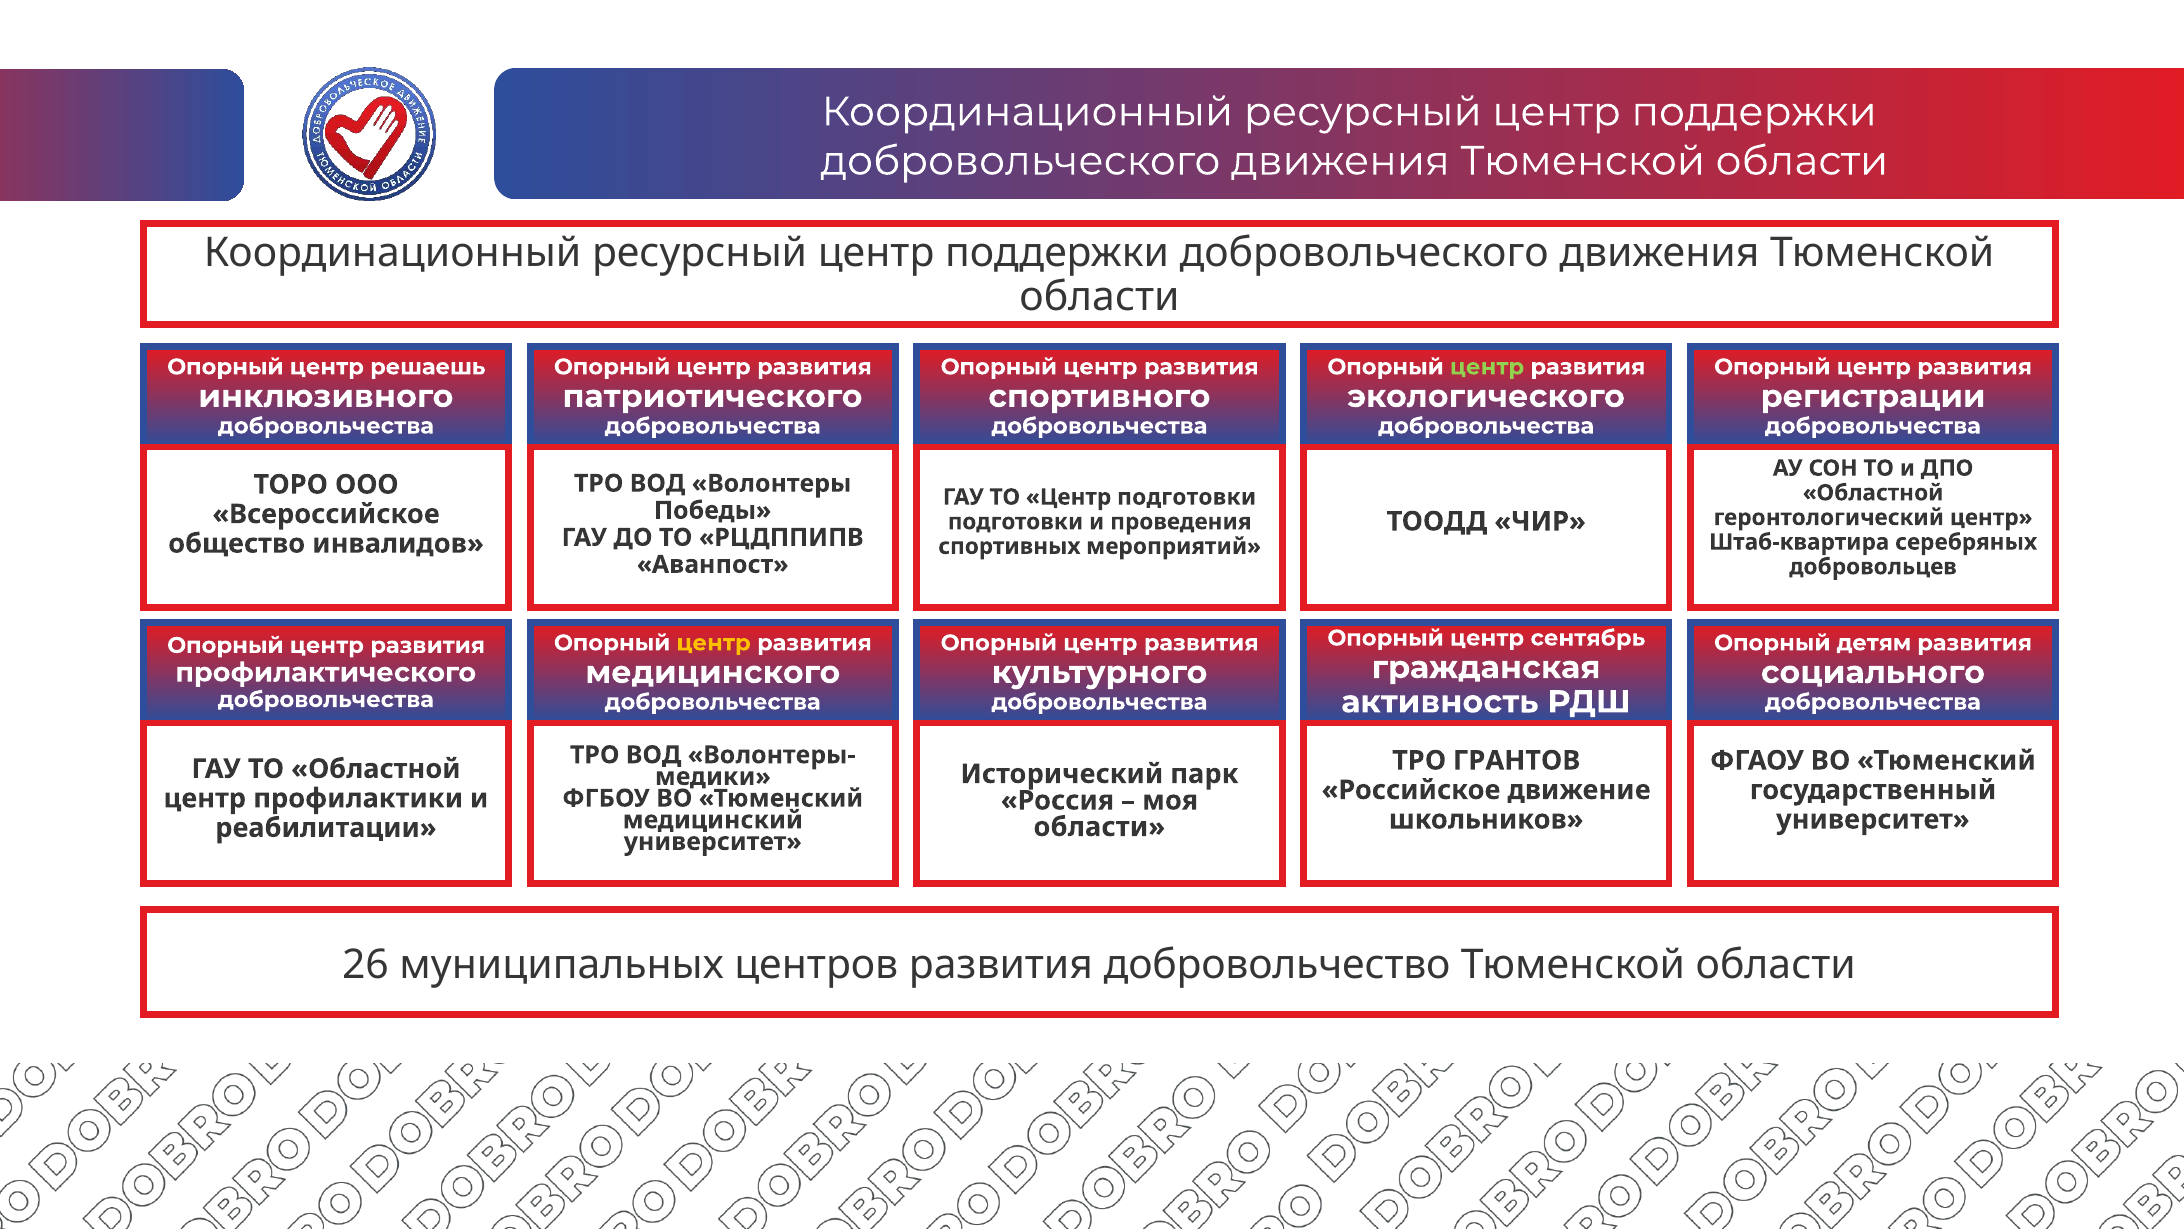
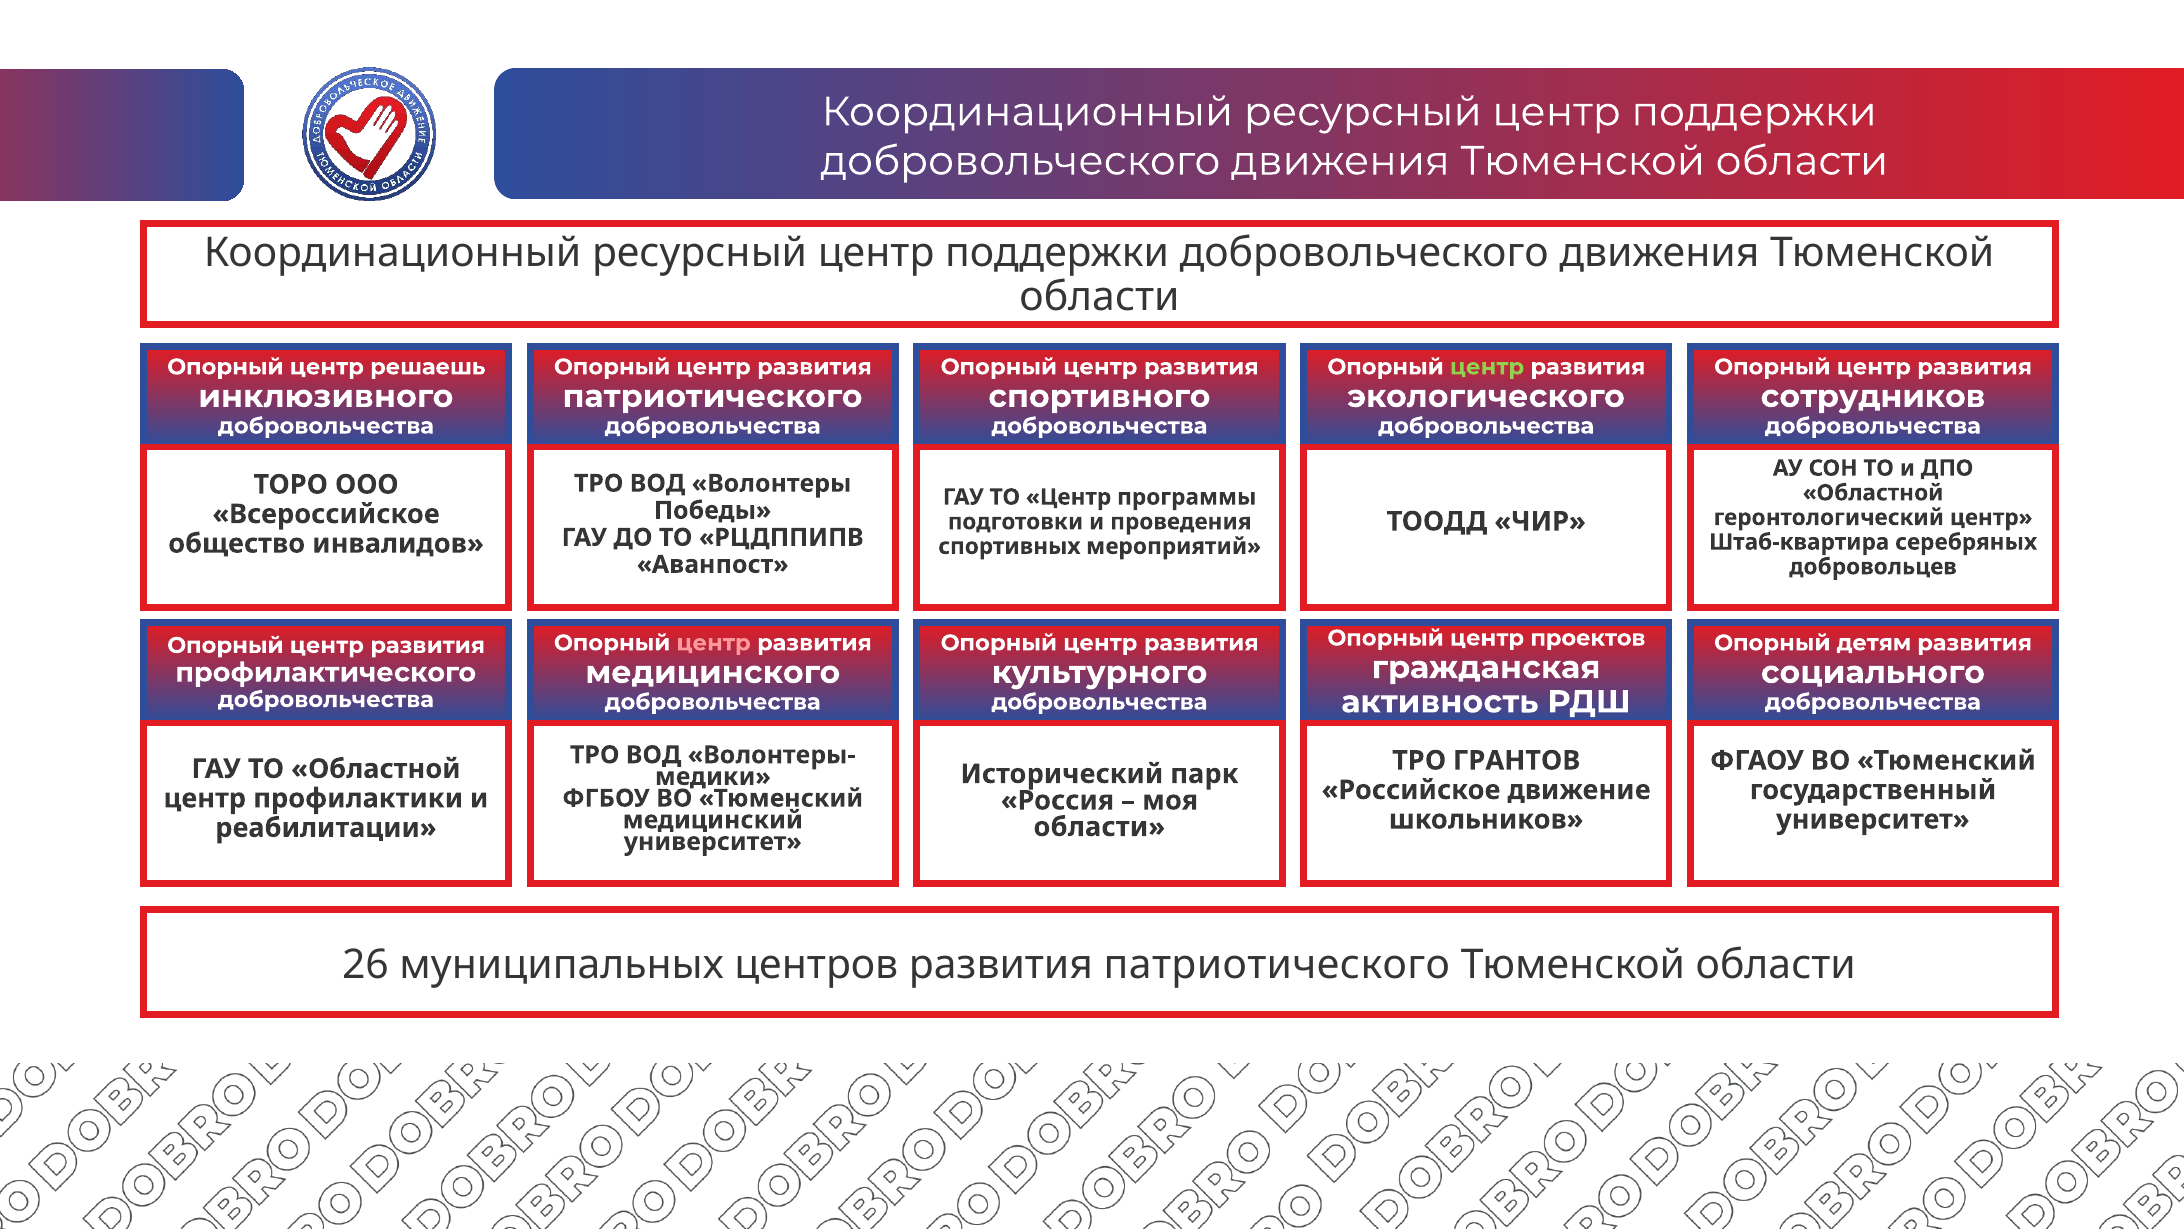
регистрации: регистрации -> сотрудников
Центр подготовки: подготовки -> программы
сентябрь: сентябрь -> проектов
центр at (714, 643) colour: yellow -> pink
центров развития добровольчество: добровольчество -> патриотического
